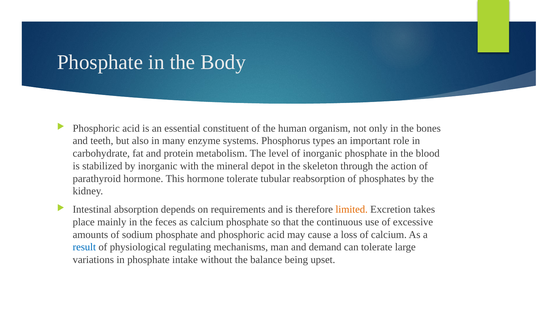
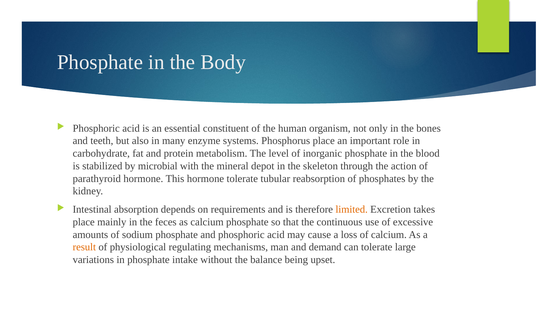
Phosphorus types: types -> place
by inorganic: inorganic -> microbial
result colour: blue -> orange
